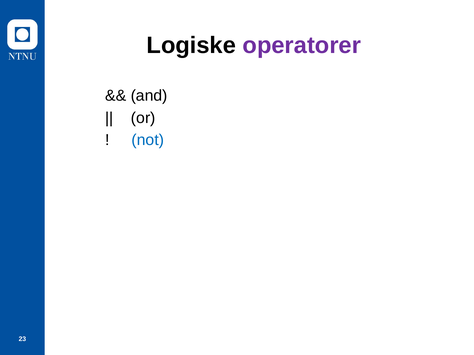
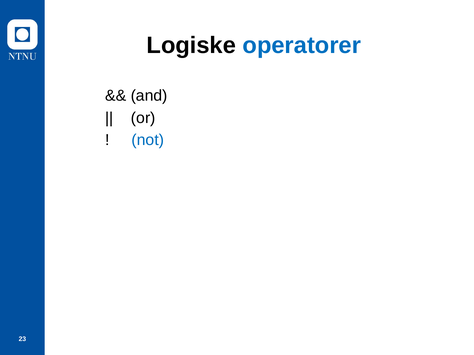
operatorer colour: purple -> blue
